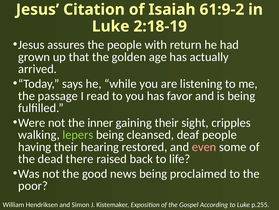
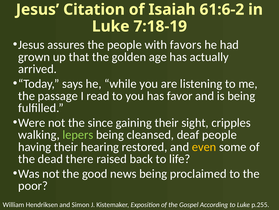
61:9-2: 61:9-2 -> 61:6-2
2:18-19: 2:18-19 -> 7:18-19
return: return -> favors
inner: inner -> since
even colour: pink -> yellow
